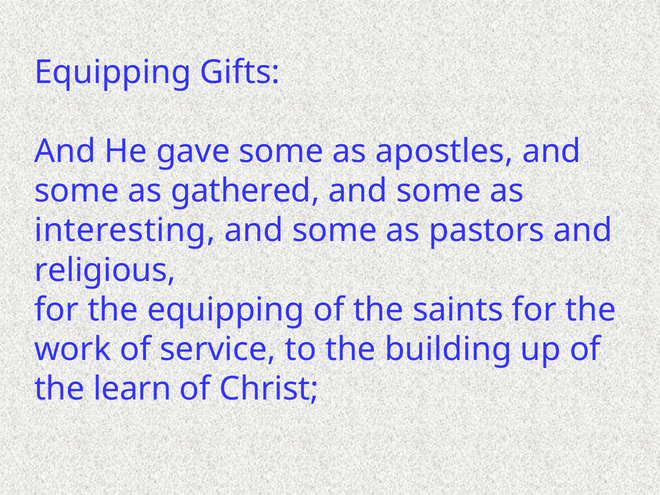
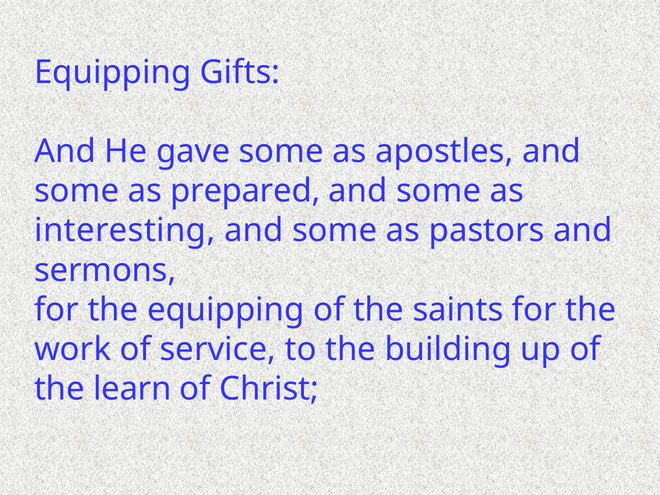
gathered: gathered -> prepared
religious: religious -> sermons
